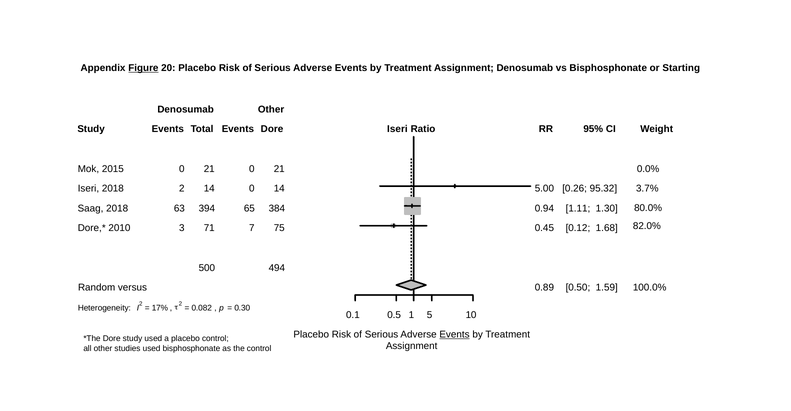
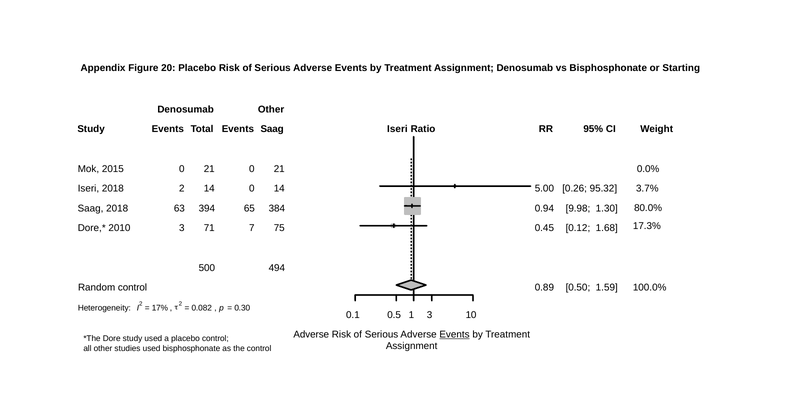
Figure underline: present -> none
Dore at (272, 129): Dore -> Saag
1.11: 1.11 -> 9.98
82.0%: 82.0% -> 17.3%
Random versus: versus -> control
1 5: 5 -> 3
Placebo at (311, 334): Placebo -> Adverse
